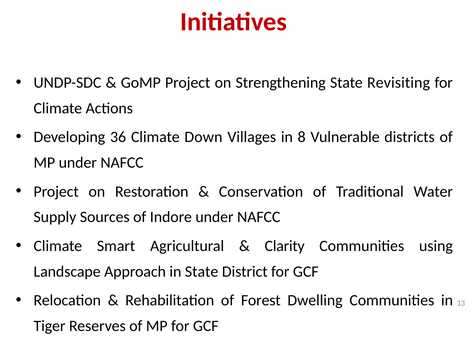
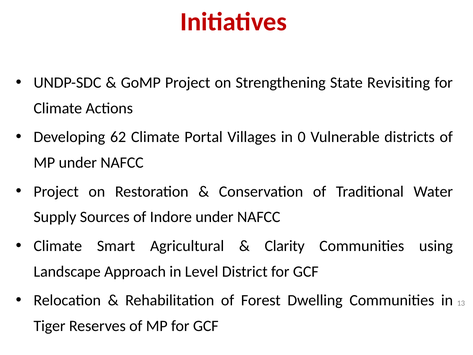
36: 36 -> 62
Down: Down -> Portal
8: 8 -> 0
in State: State -> Level
